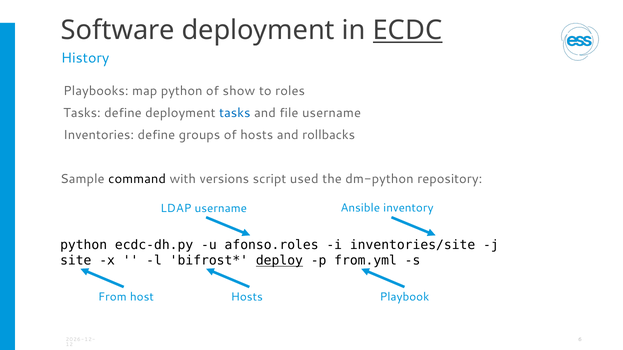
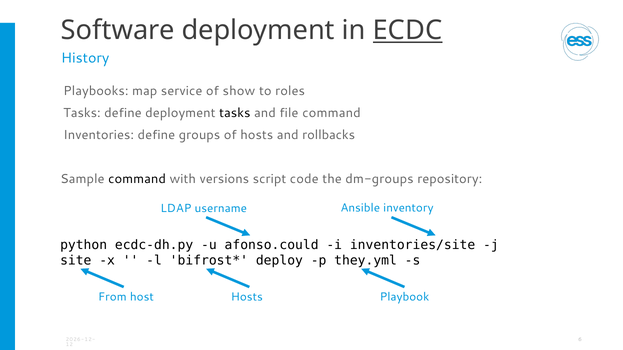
map python: python -> service
tasks at (235, 113) colour: blue -> black
file username: username -> command
used: used -> code
dm-python: dm-python -> dm-groups
afonso.roles: afonso.roles -> afonso.could
deploy underline: present -> none
from.yml: from.yml -> they.yml
